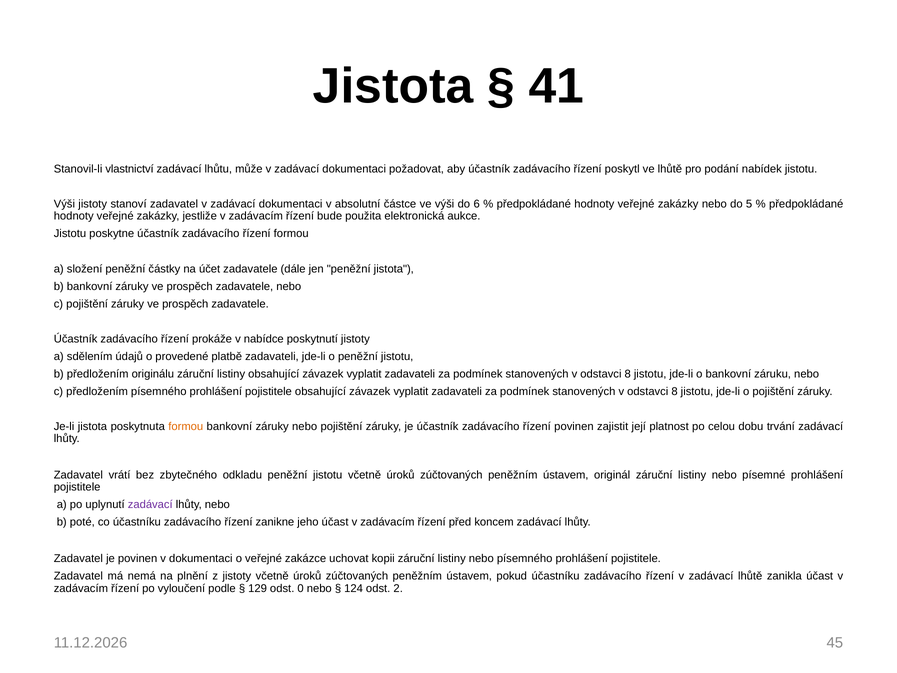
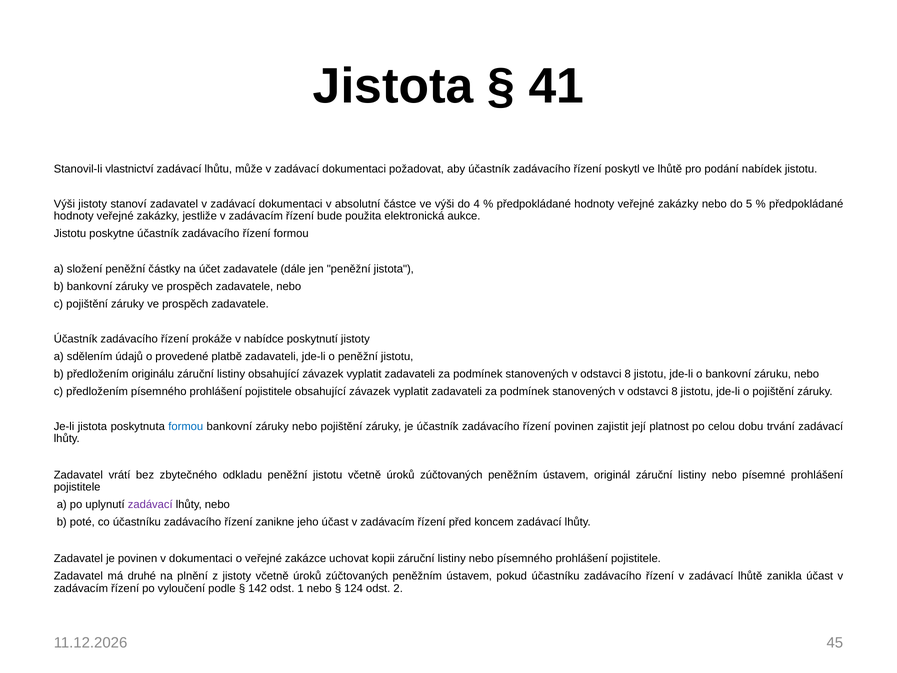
6: 6 -> 4
formou at (186, 426) colour: orange -> blue
nemá: nemá -> druhé
129: 129 -> 142
0: 0 -> 1
